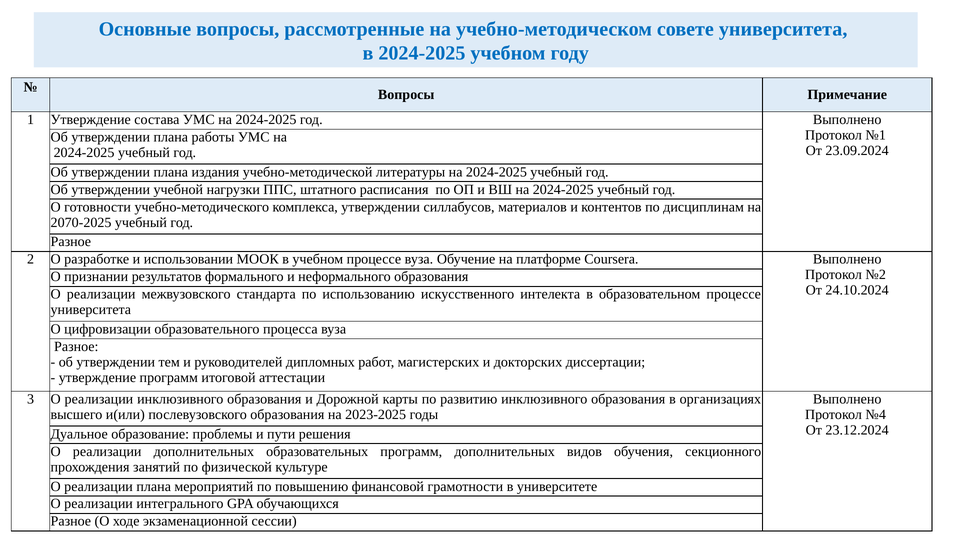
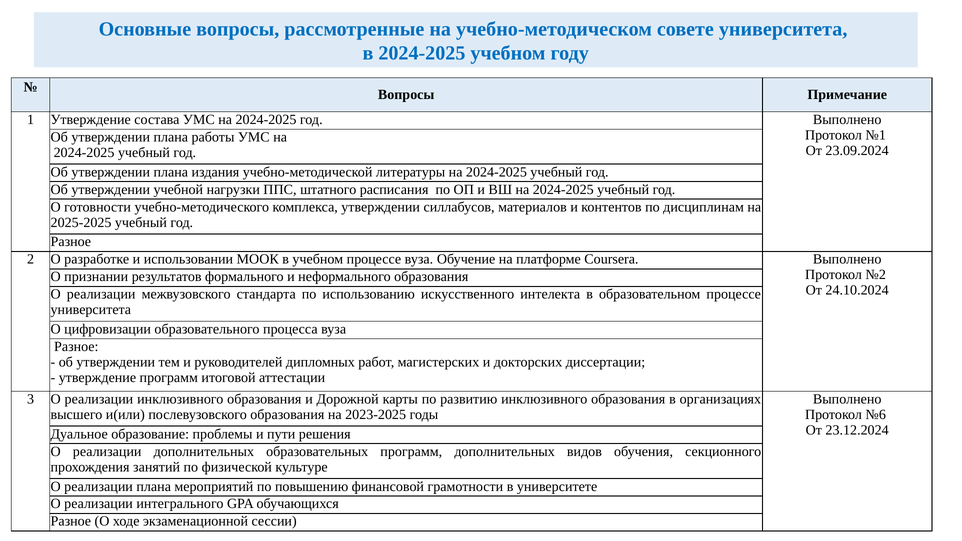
2070-2025: 2070-2025 -> 2025-2025
№4: №4 -> №6
